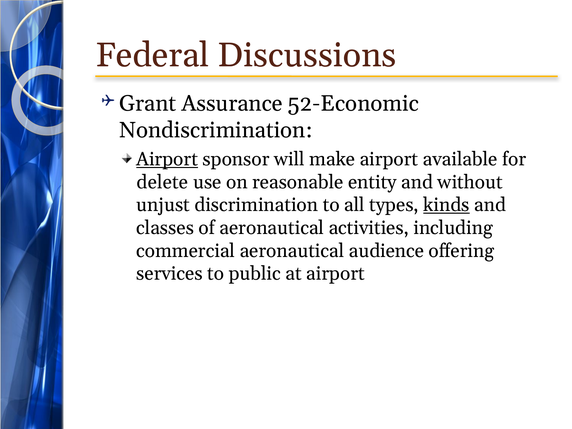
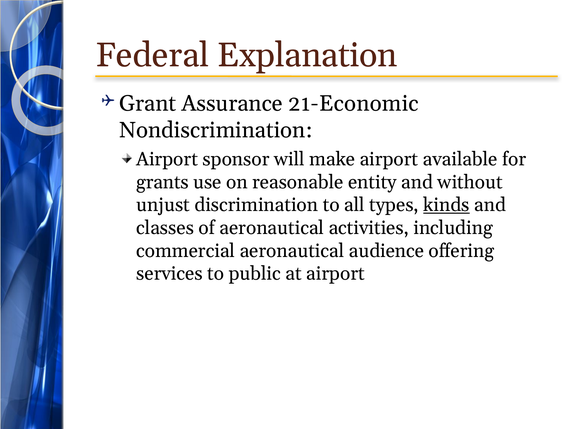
Discussions: Discussions -> Explanation
52-Economic: 52-Economic -> 21-Economic
Airport at (167, 159) underline: present -> none
delete: delete -> grants
